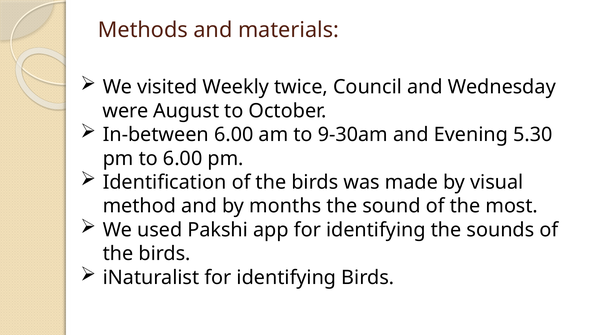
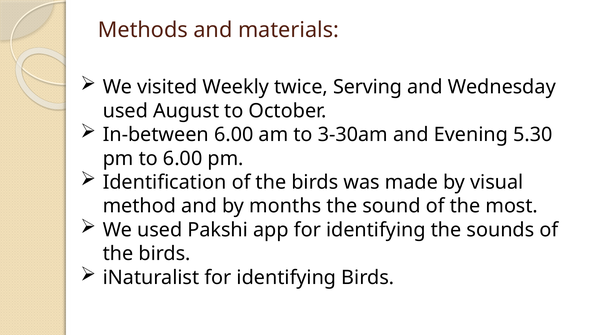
Council: Council -> Serving
were at (125, 111): were -> used
9-30am: 9-30am -> 3-30am
